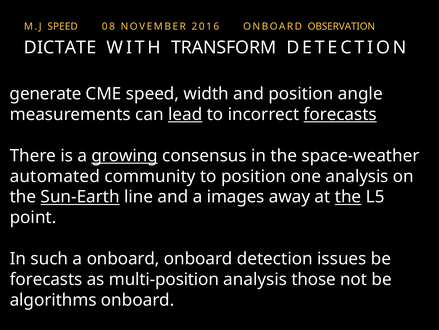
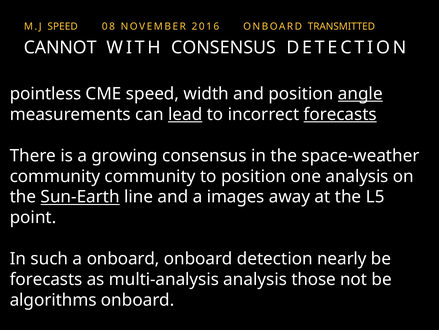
OBSERVATION: OBSERVATION -> TRANSMITTED
DICTATE: DICTATE -> CANNOT
WITH TRANSFORM: TRANSFORM -> CONSENSUS
generate: generate -> pointless
angle underline: none -> present
growing underline: present -> none
automated at (55, 176): automated -> community
the at (348, 197) underline: present -> none
issues: issues -> nearly
multi-position: multi-position -> multi-analysis
